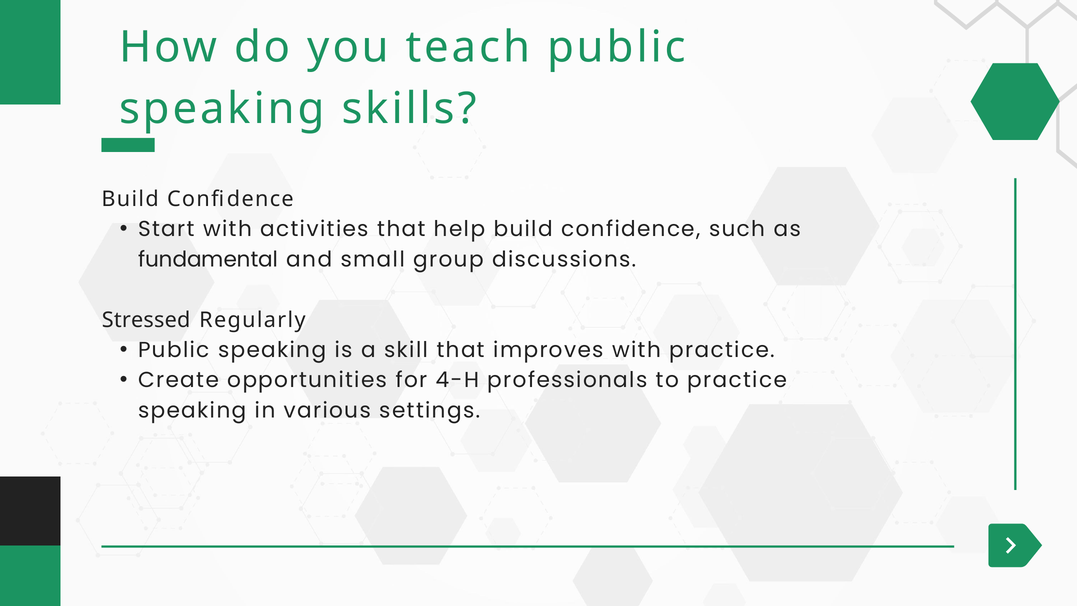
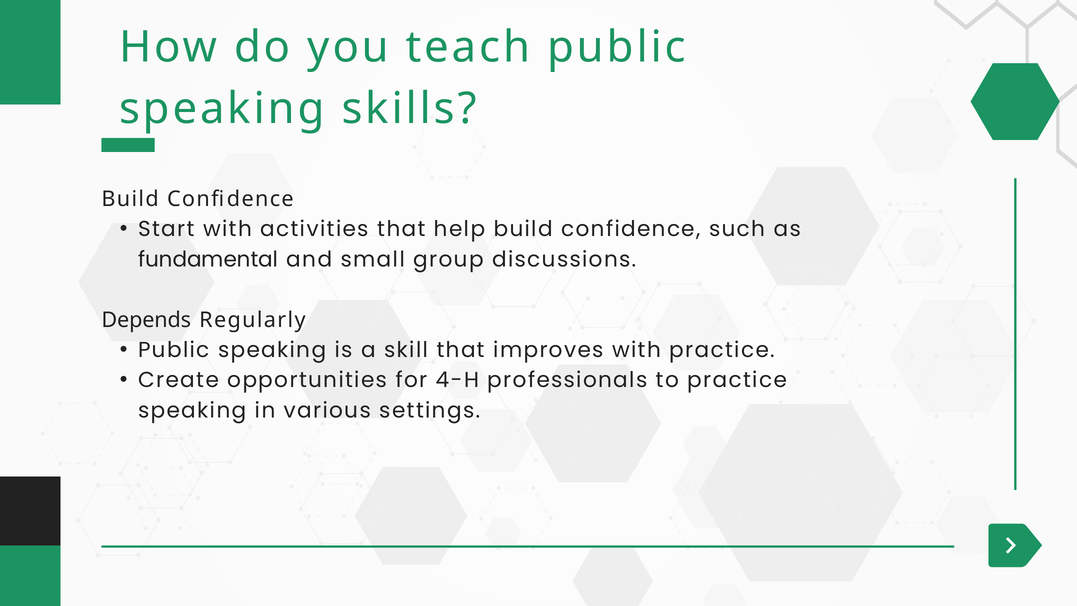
Stressed: Stressed -> Depends
